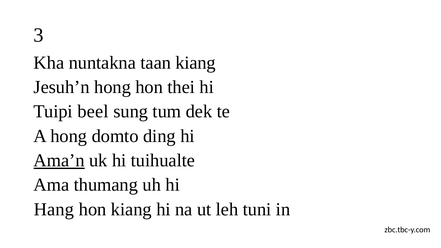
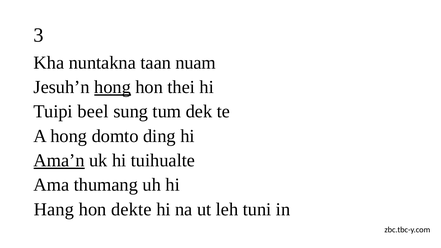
taan kiang: kiang -> nuam
hong at (113, 87) underline: none -> present
hon kiang: kiang -> dekte
